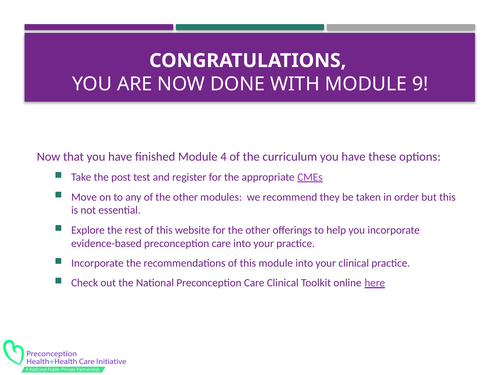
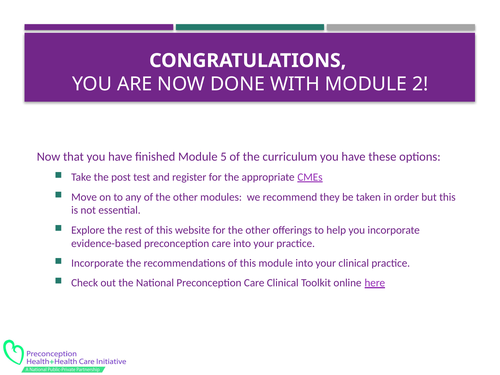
9: 9 -> 2
4: 4 -> 5
